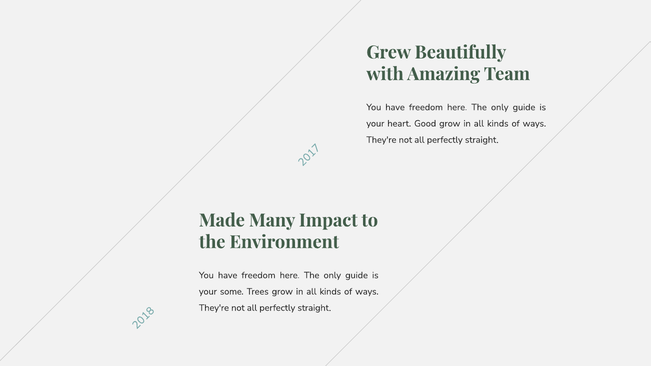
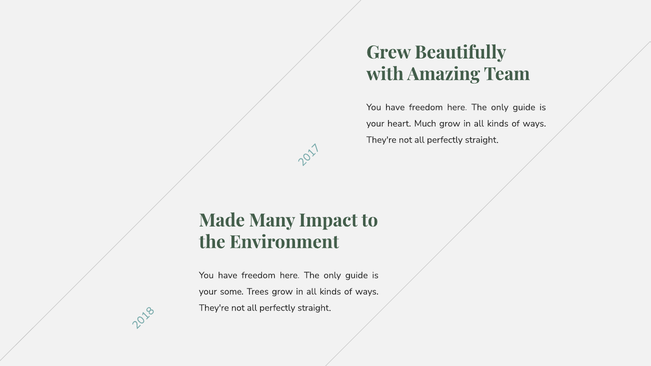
Good: Good -> Much
